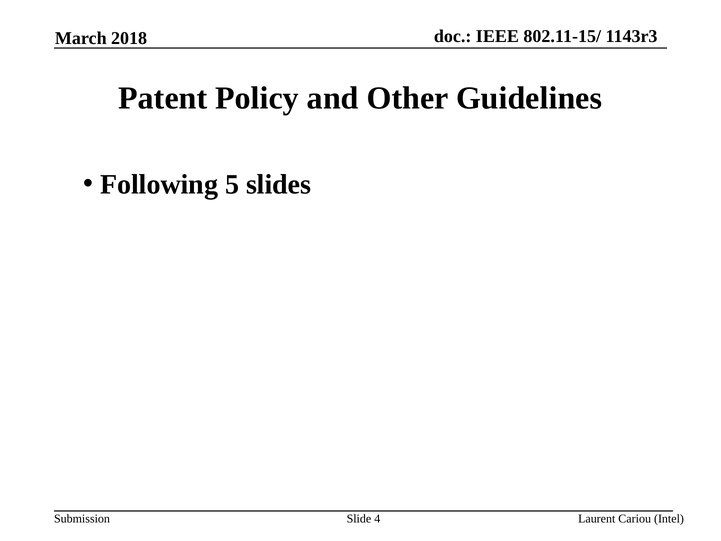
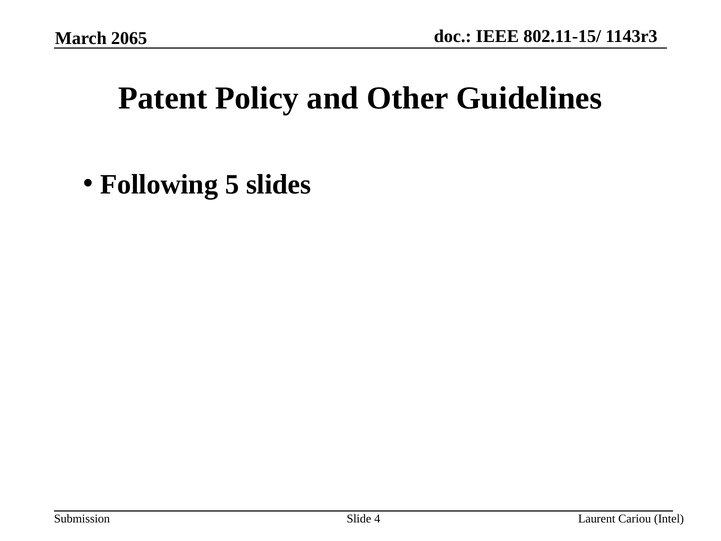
2018: 2018 -> 2065
